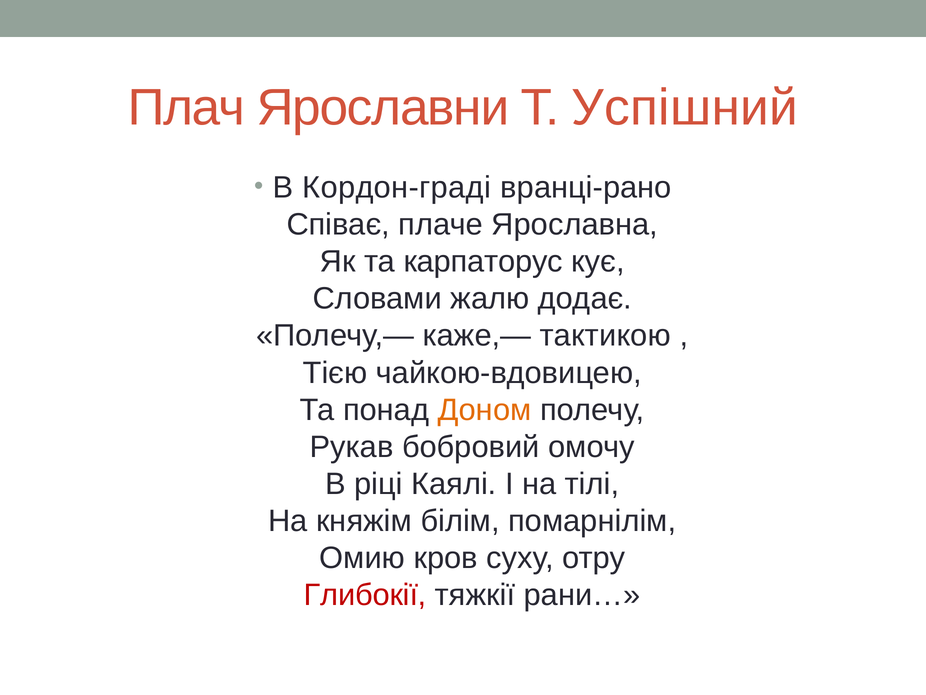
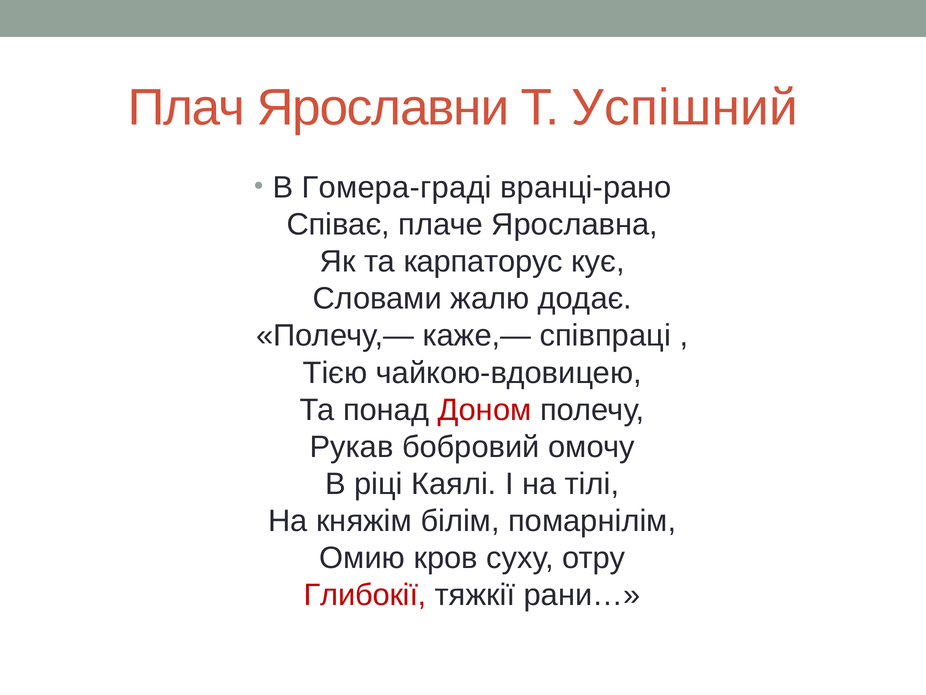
Кордон-граді: Кордон-граді -> Гомера-граді
тактикою: тактикою -> співпраці
Доном colour: orange -> red
